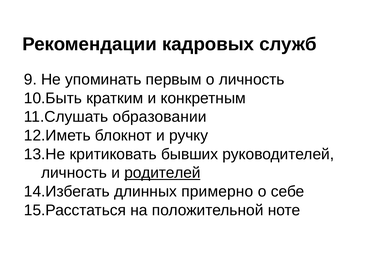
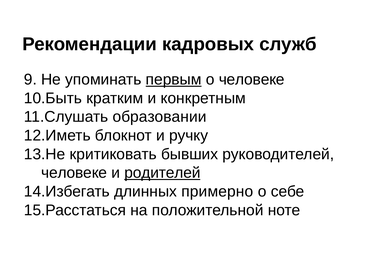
первым underline: none -> present
о личность: личность -> человеке
личность at (74, 173): личность -> человеке
